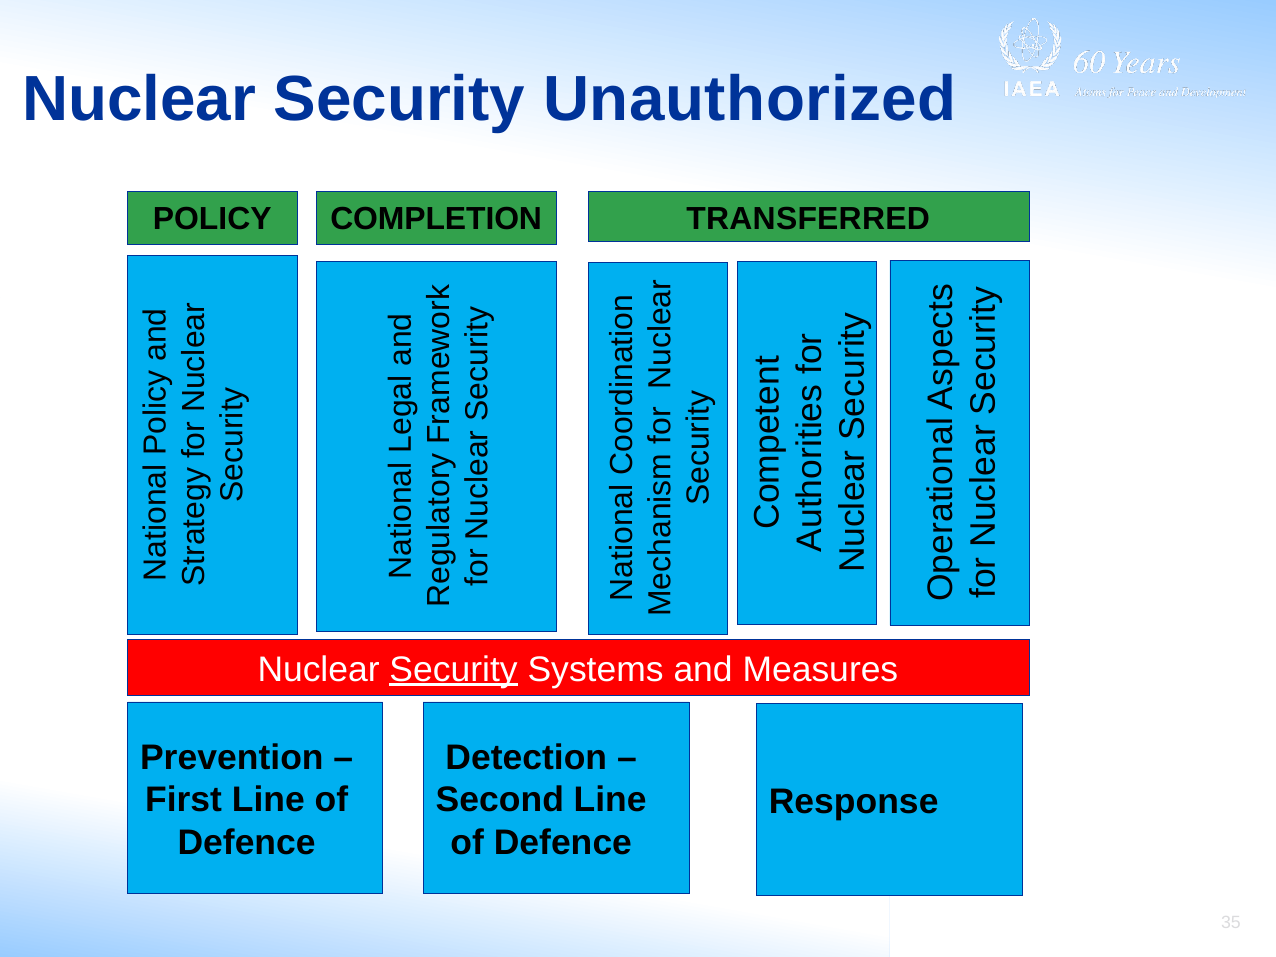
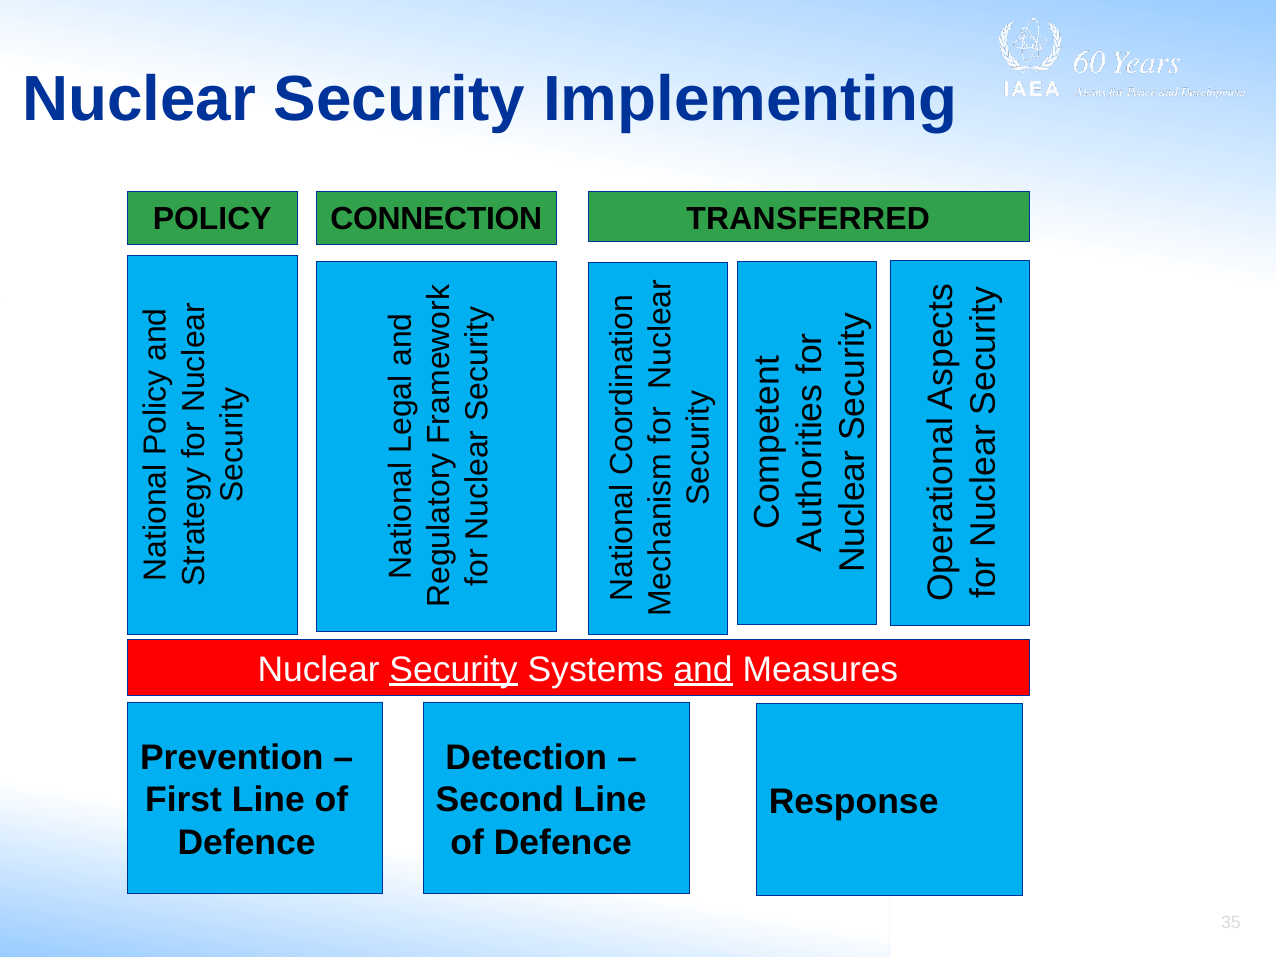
Unauthorized: Unauthorized -> Implementing
COMPLETION: COMPLETION -> CONNECTION
and underline: none -> present
